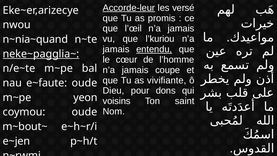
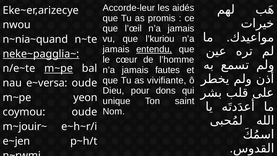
Accorde-leur underline: present -> none
versé: versé -> aidés
m~pe at (59, 68) underline: none -> present
coupe: coupe -> fautes
e~faute: e~faute -> e~versa
voisins: voisins -> unique
m~bout~: m~bout~ -> m~jouir~
